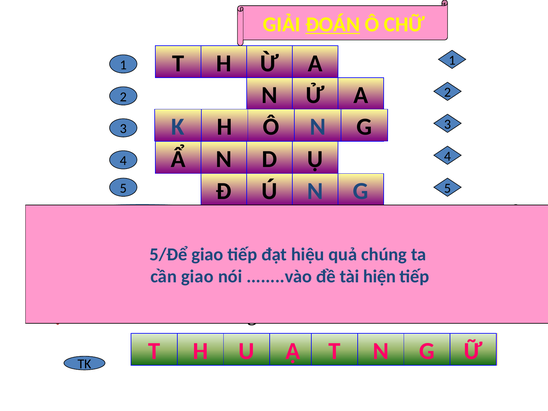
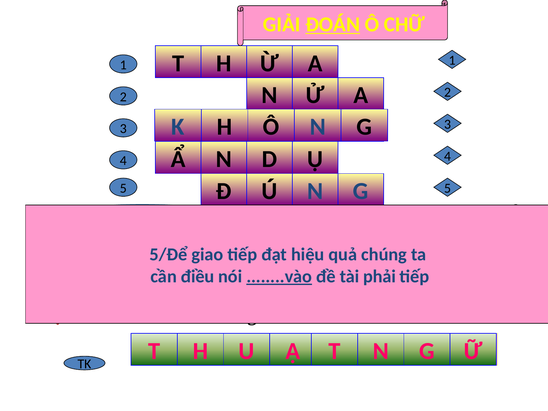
cần giao: giao -> điều
........vào underline: none -> present
hiện: hiện -> phải
